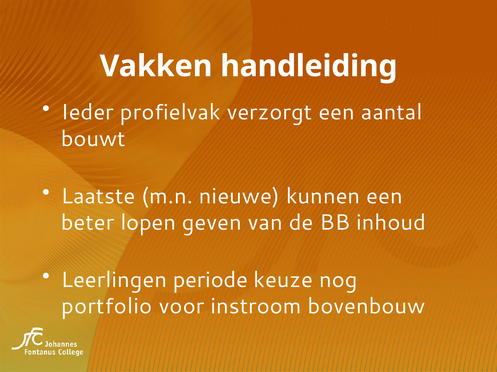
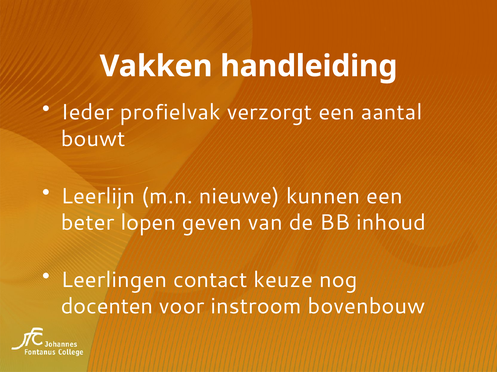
Laatste: Laatste -> Leerlijn
periode: periode -> contact
portfolio: portfolio -> docenten
